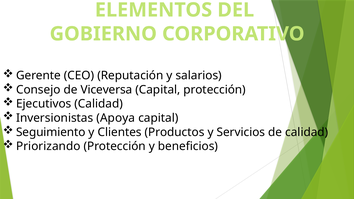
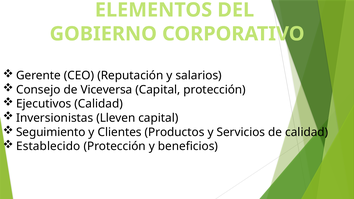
Apoya: Apoya -> Lleven
Priorizando: Priorizando -> Establecido
